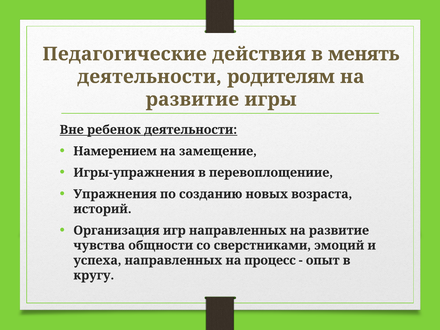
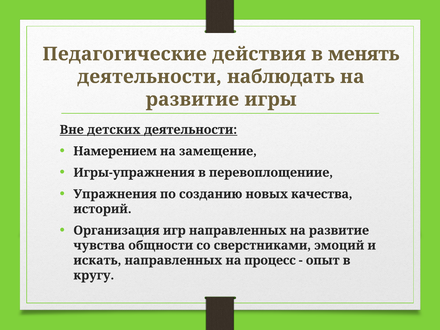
родителям: родителям -> наблюдать
ребенок: ребенок -> детских
возраста: возраста -> качества
успеха: успеха -> искать
